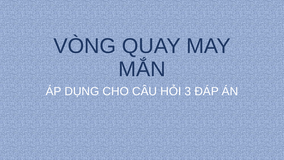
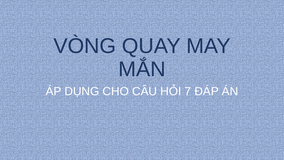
3: 3 -> 7
